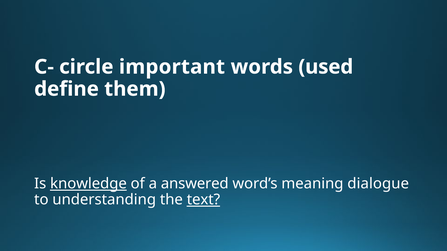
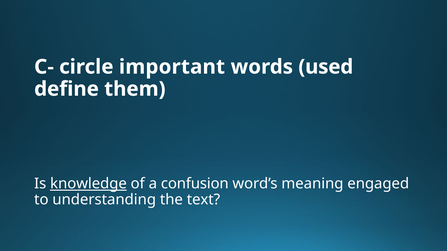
answered: answered -> confusion
dialogue: dialogue -> engaged
text underline: present -> none
